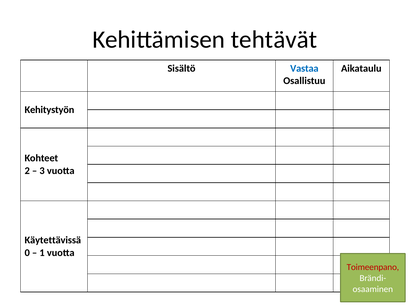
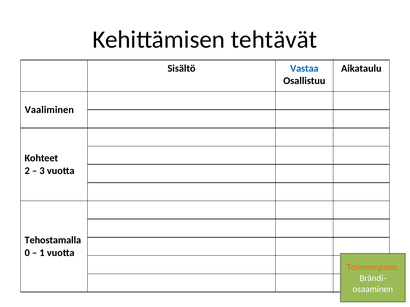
Kehitystyön: Kehitystyön -> Vaaliminen
Käytettävissä: Käytettävissä -> Tehostamalla
Toimeenpano colour: red -> orange
